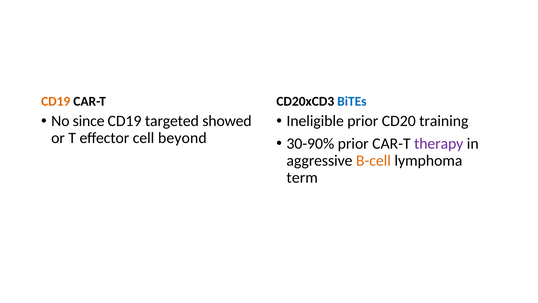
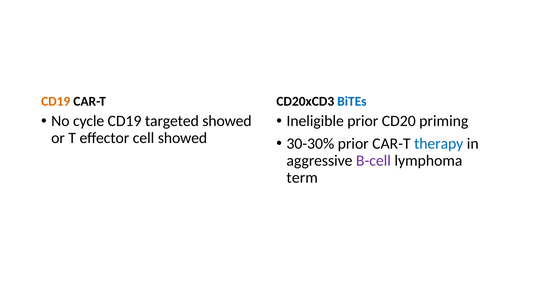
since: since -> cycle
training: training -> priming
cell beyond: beyond -> showed
30-90%: 30-90% -> 30-30%
therapy colour: purple -> blue
B-cell colour: orange -> purple
